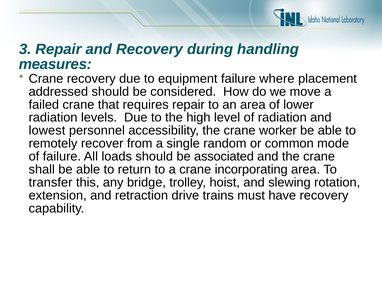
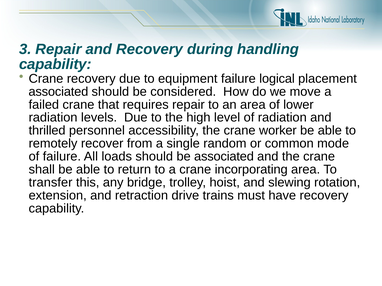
measures at (55, 64): measures -> capability
where: where -> logical
addressed at (58, 92): addressed -> associated
lowest: lowest -> thrilled
